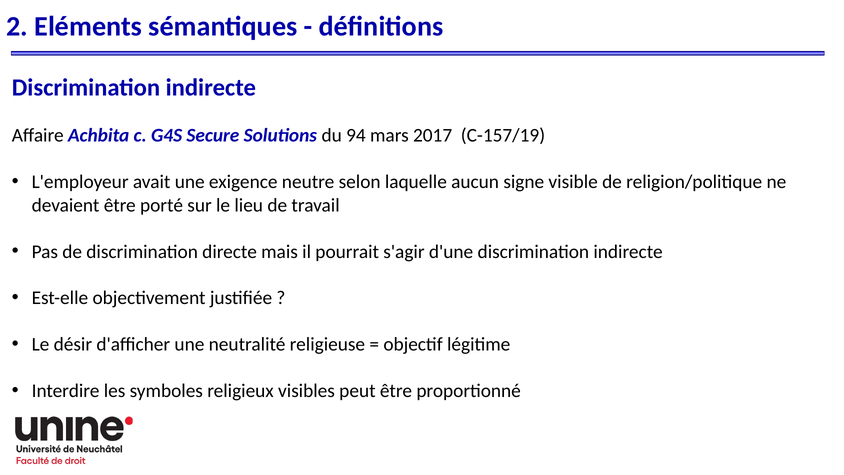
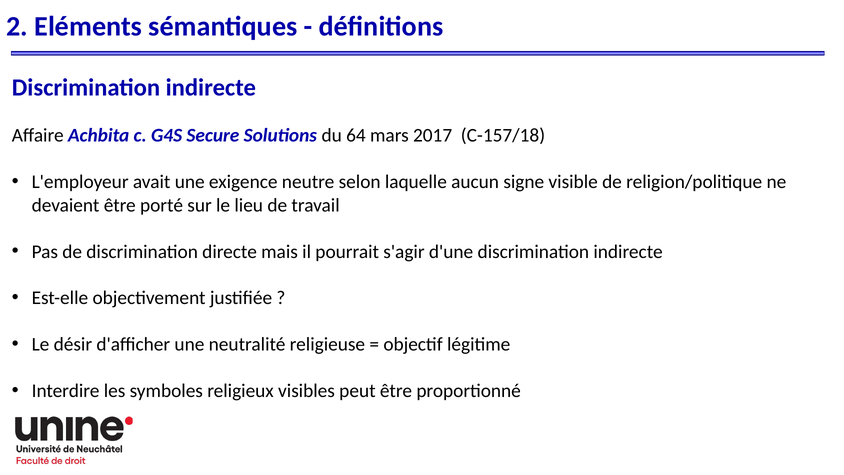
94: 94 -> 64
C-157/19: C-157/19 -> C-157/18
